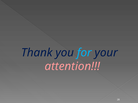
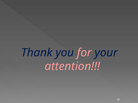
for colour: light blue -> pink
